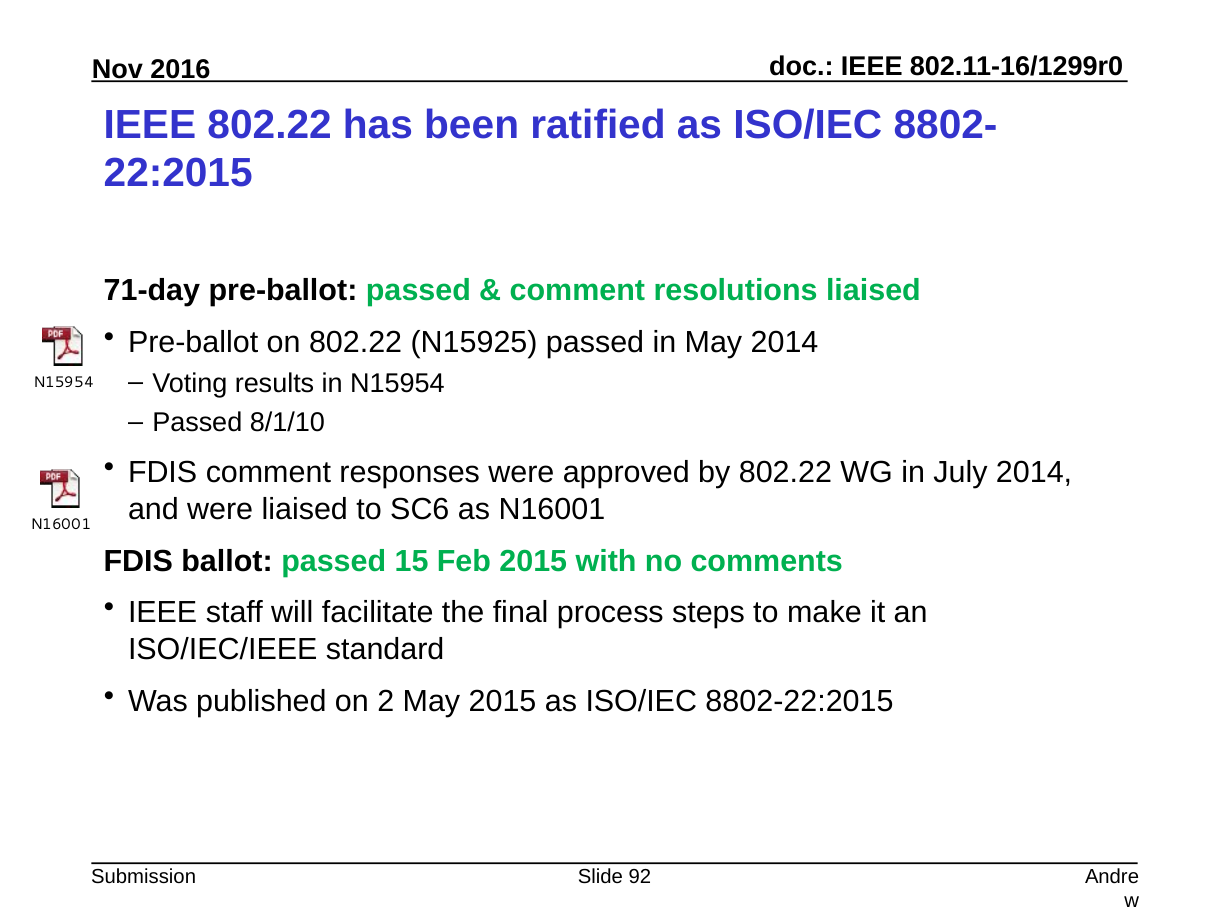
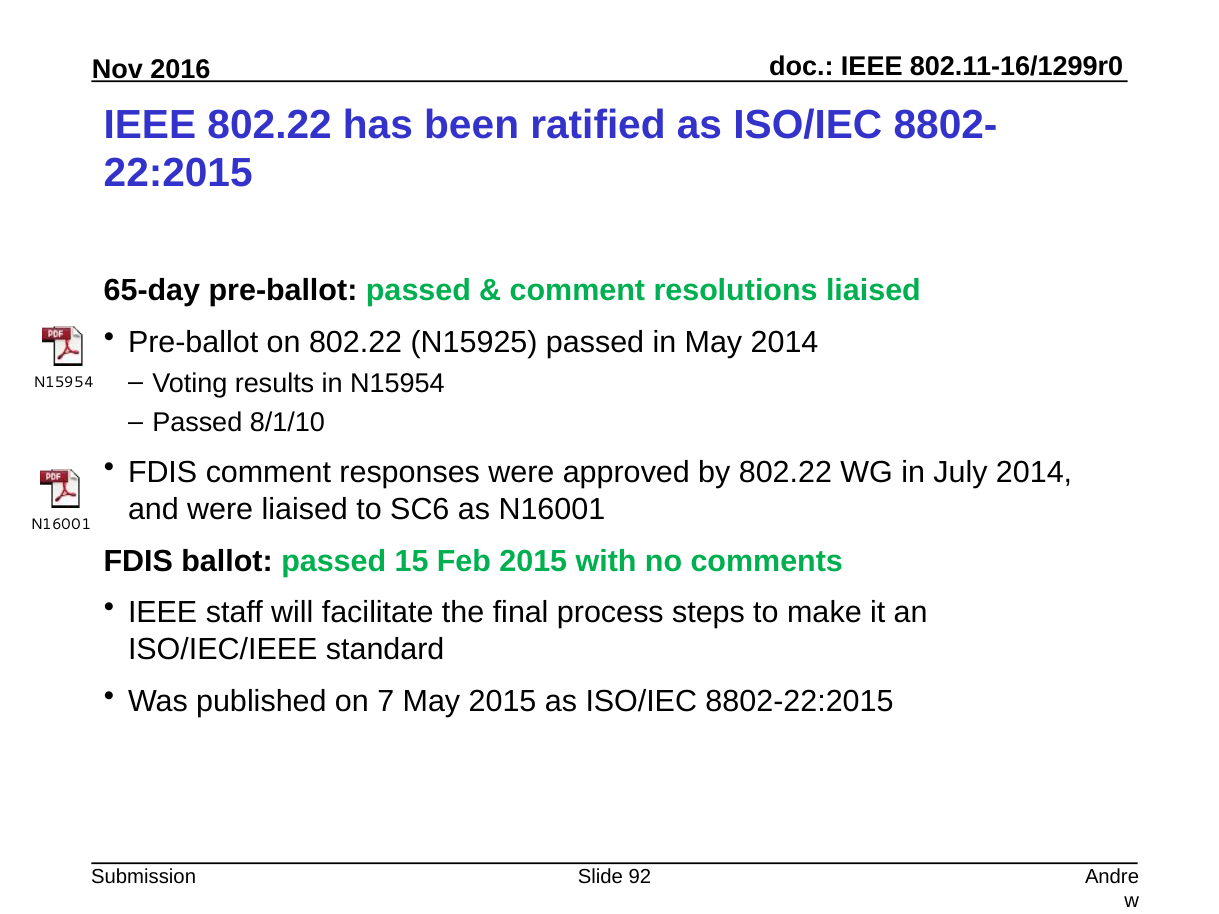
71-day: 71-day -> 65-day
2: 2 -> 7
